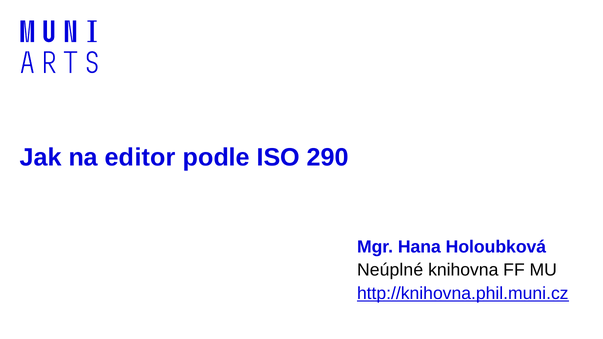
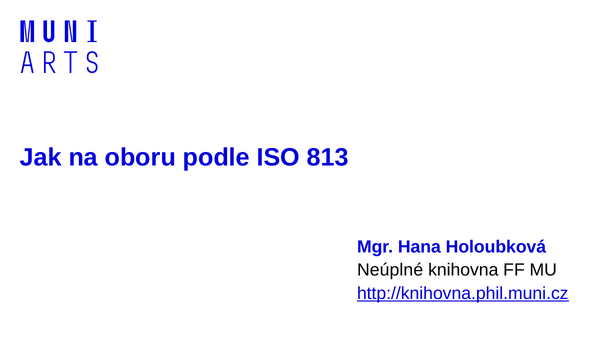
editor: editor -> oboru
290: 290 -> 813
